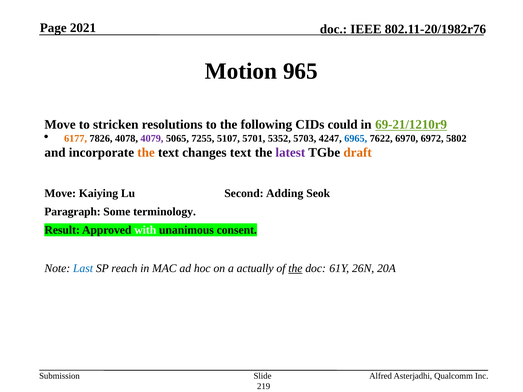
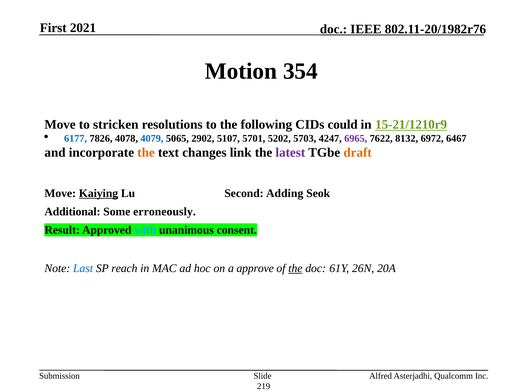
Page: Page -> First
965: 965 -> 354
69-21/1210r9: 69-21/1210r9 -> 15-21/1210r9
6177 colour: orange -> blue
4079 colour: purple -> blue
7255: 7255 -> 2902
5352: 5352 -> 5202
6965 colour: blue -> purple
6970: 6970 -> 8132
5802: 5802 -> 6467
changes text: text -> link
Kaiying underline: none -> present
Paragraph: Paragraph -> Additional
terminology: terminology -> erroneously
with colour: white -> light blue
actually: actually -> approve
